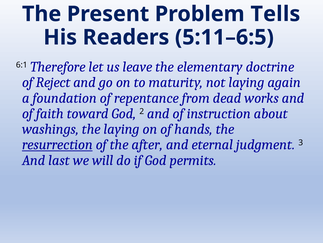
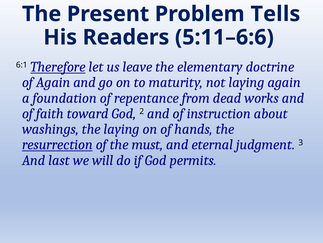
5:11–6:5: 5:11–6:5 -> 5:11–6:6
Therefore underline: none -> present
of Reject: Reject -> Again
after: after -> must
